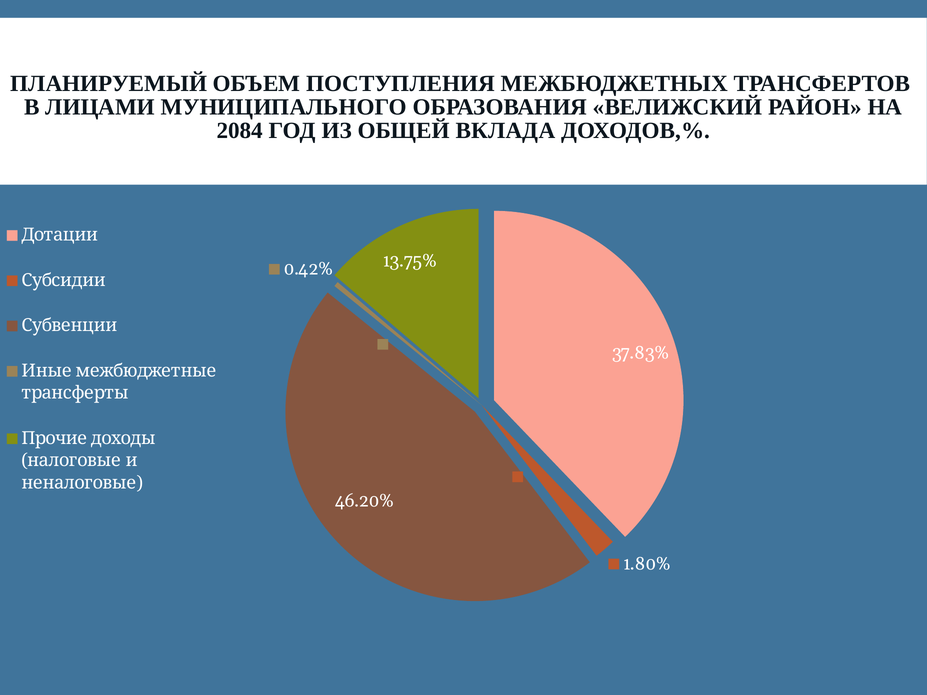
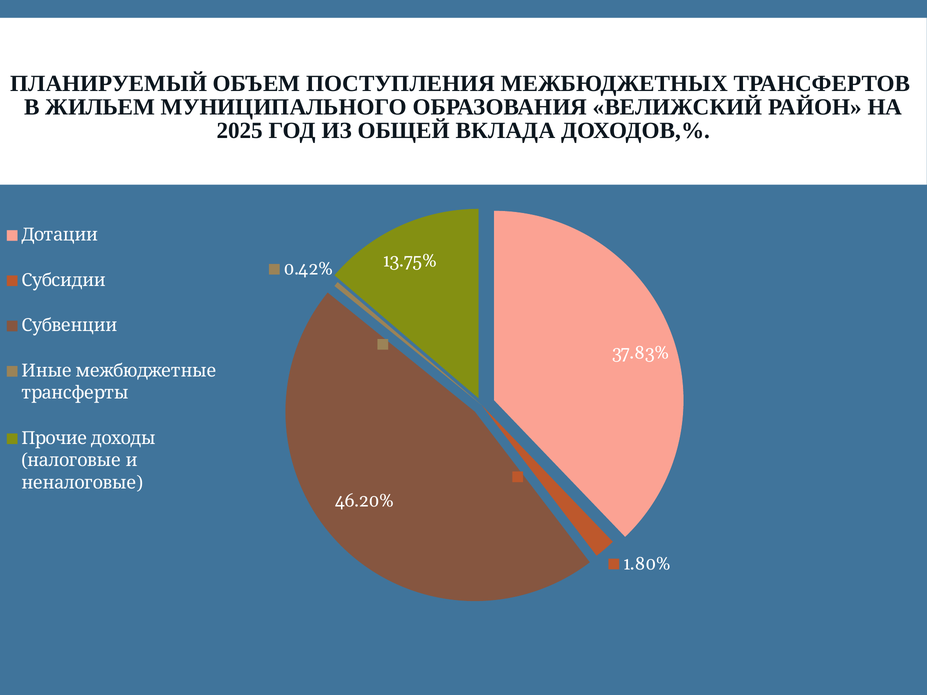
ЛИЦАМИ: ЛИЦАМИ -> ЖИЛЬЕМ
2084: 2084 -> 2025
